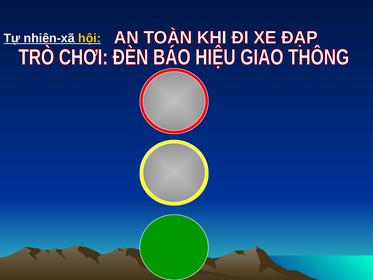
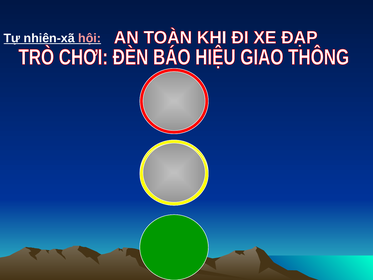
hội colour: yellow -> pink
